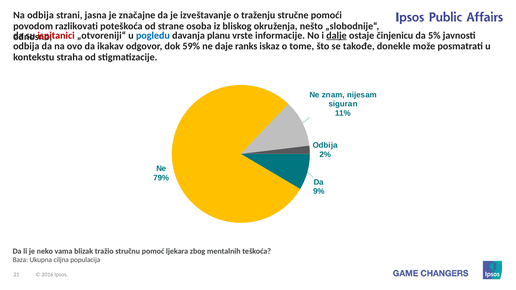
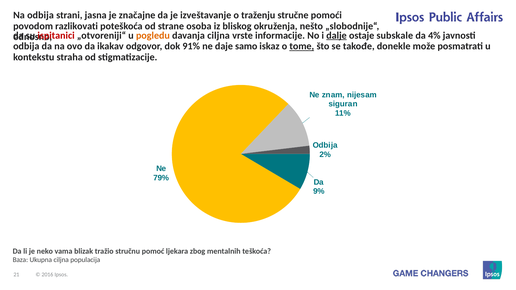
pogledu colour: blue -> orange
davanja planu: planu -> ciljna
činjenicu: činjenicu -> subskale
5%: 5% -> 4%
59%: 59% -> 91%
ranks: ranks -> samo
tome underline: none -> present
